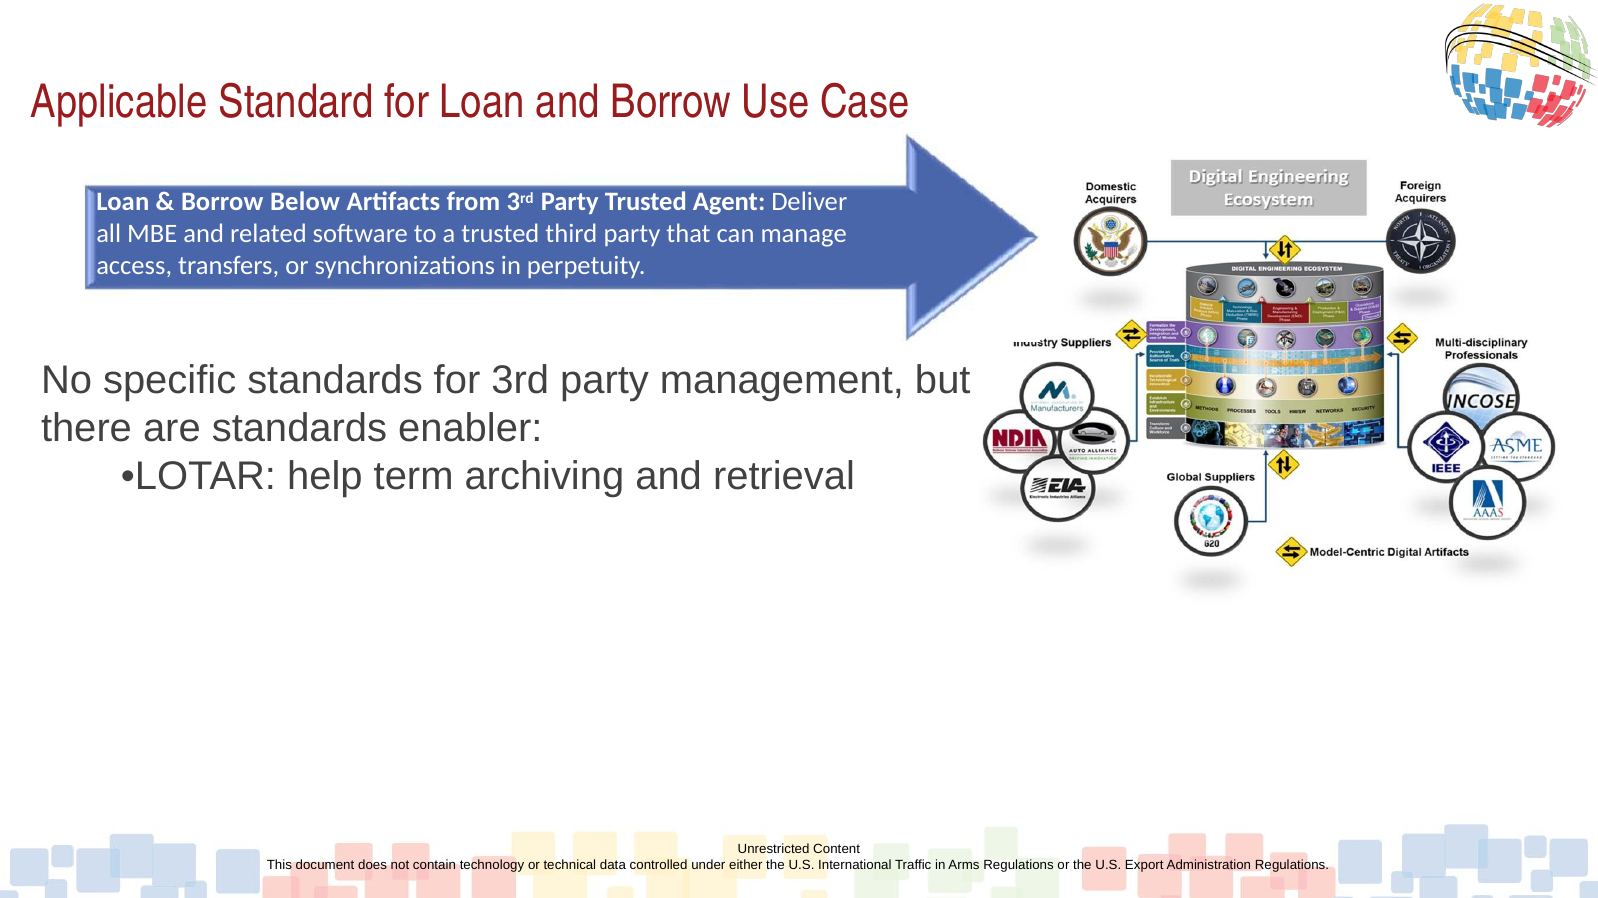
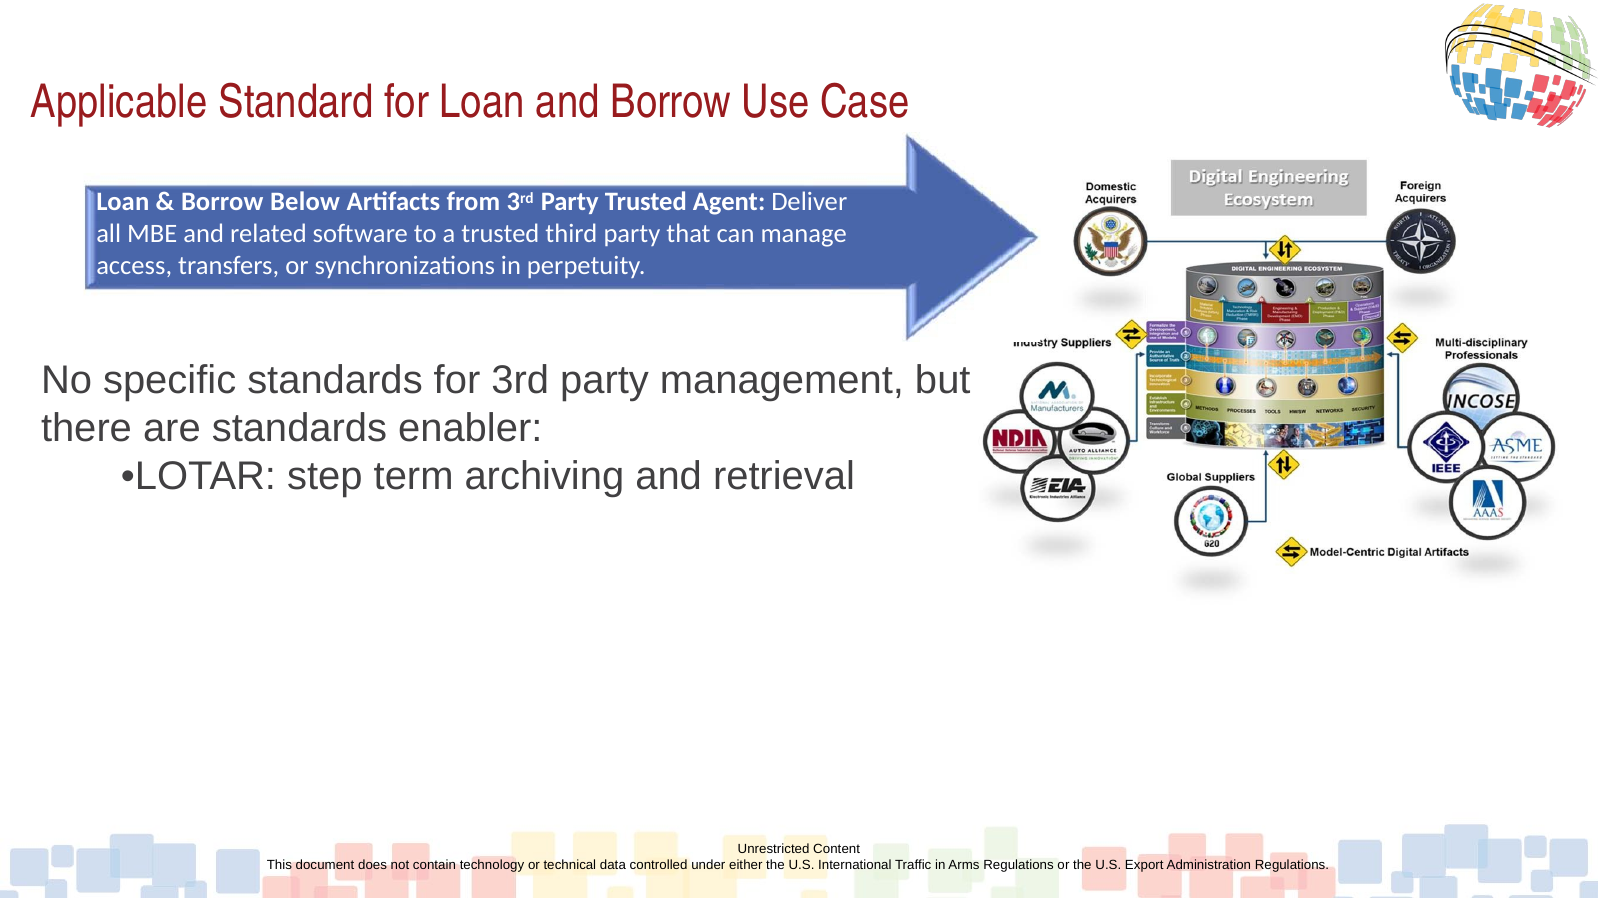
help: help -> step
